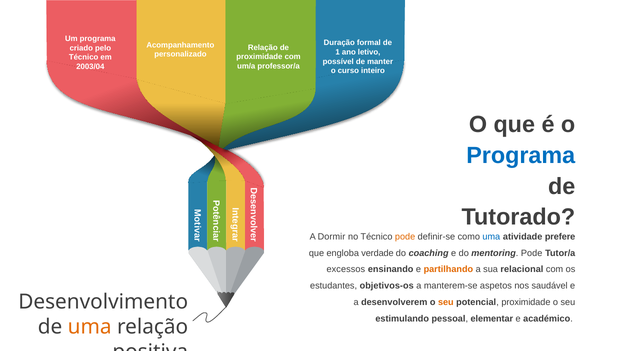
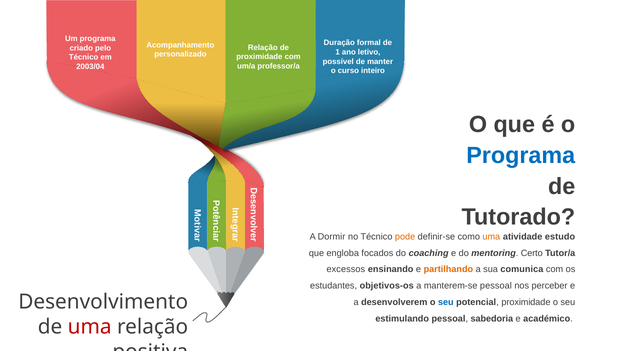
uma at (491, 236) colour: blue -> orange
prefere: prefere -> estudo
verdade: verdade -> focados
mentoring Pode: Pode -> Certo
relacional: relacional -> comunica
manterem-se aspetos: aspetos -> pessoal
saudável: saudável -> perceber
seu at (446, 302) colour: orange -> blue
elementar: elementar -> sabedoria
uma at (90, 326) colour: orange -> red
